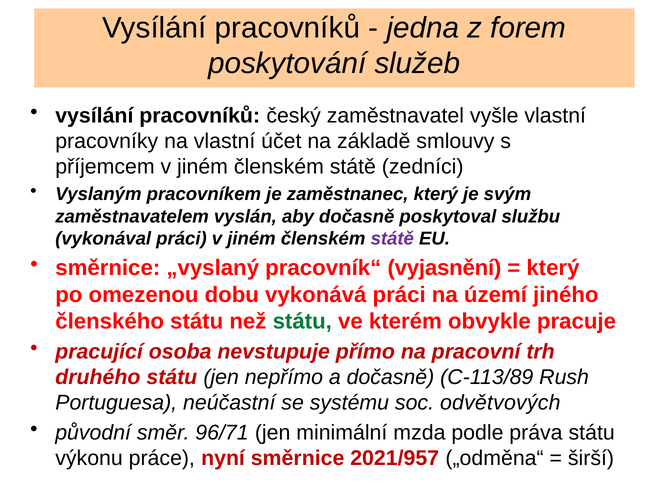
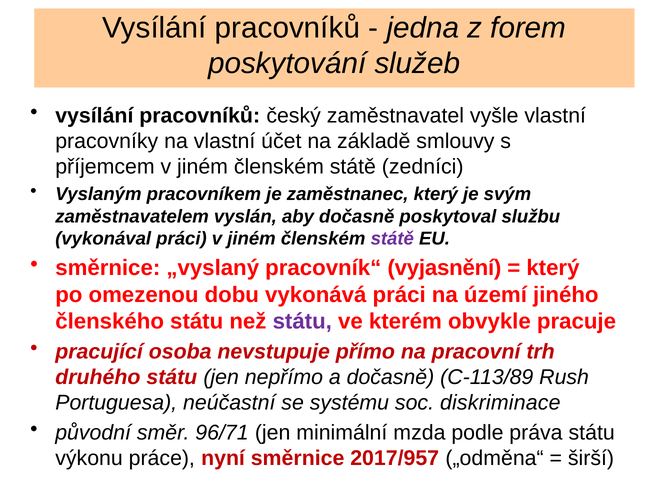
státu at (302, 321) colour: green -> purple
odvětvových: odvětvových -> diskriminace
2021/957: 2021/957 -> 2017/957
